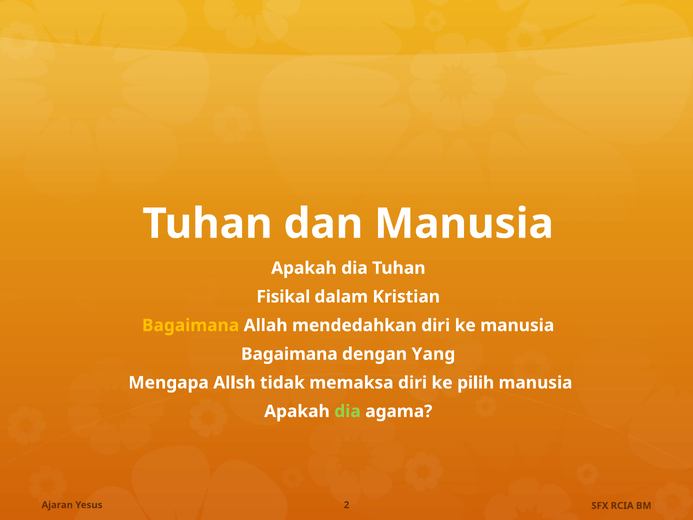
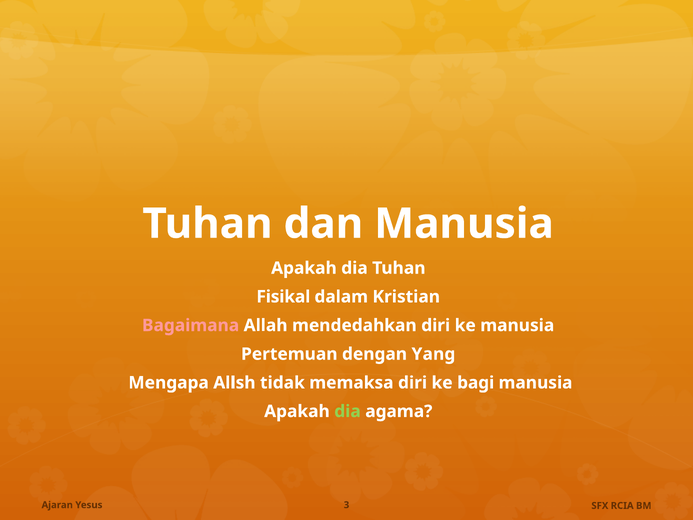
Bagaimana at (191, 325) colour: yellow -> pink
Bagaimana at (289, 354): Bagaimana -> Pertemuan
pilih: pilih -> bagi
2: 2 -> 3
